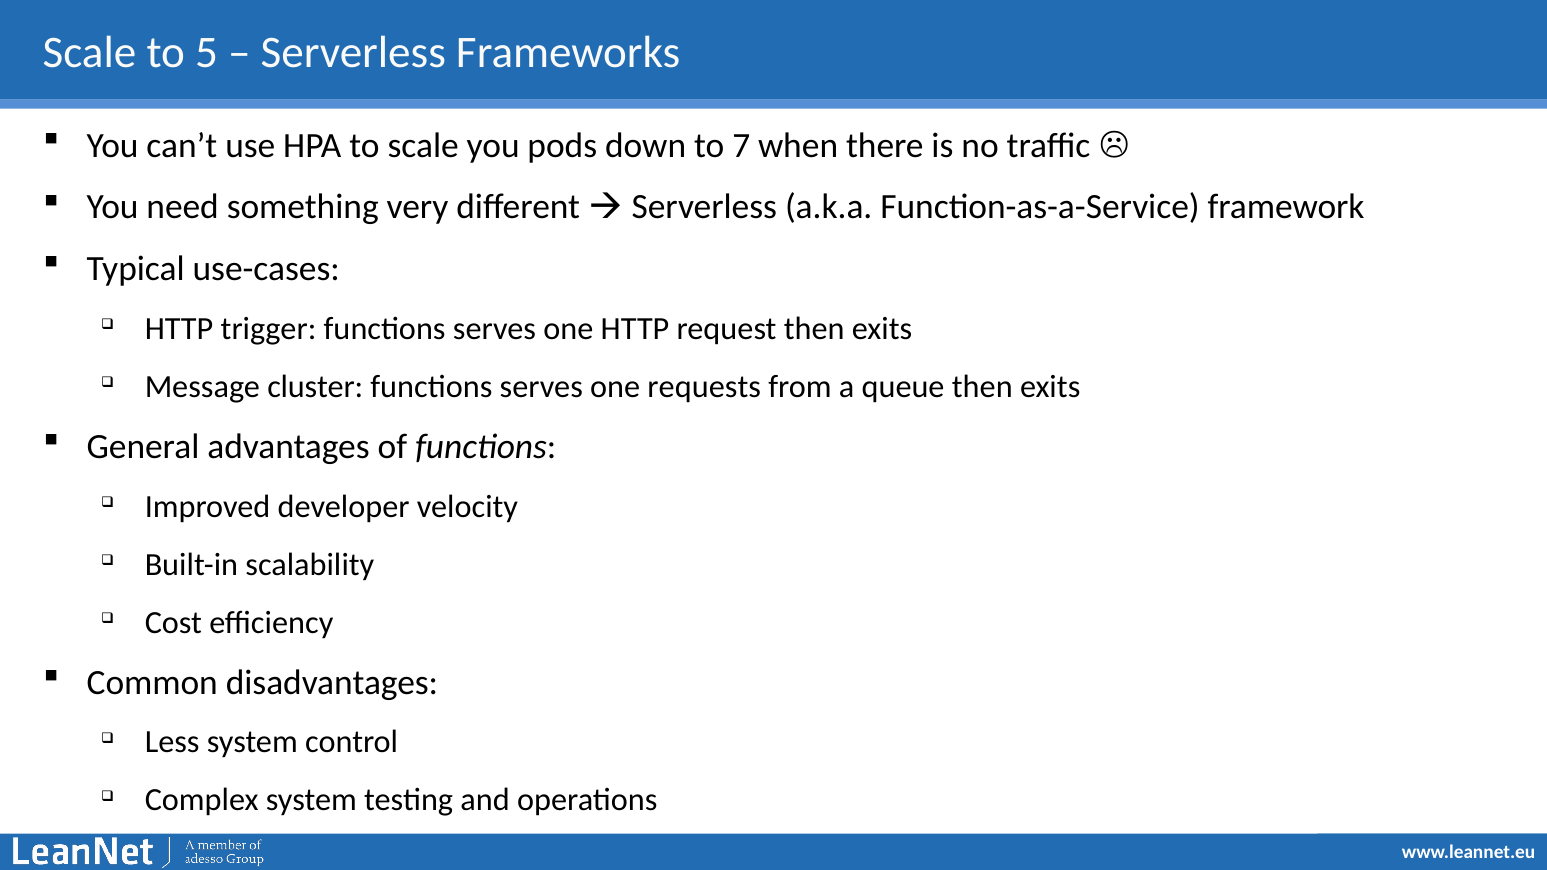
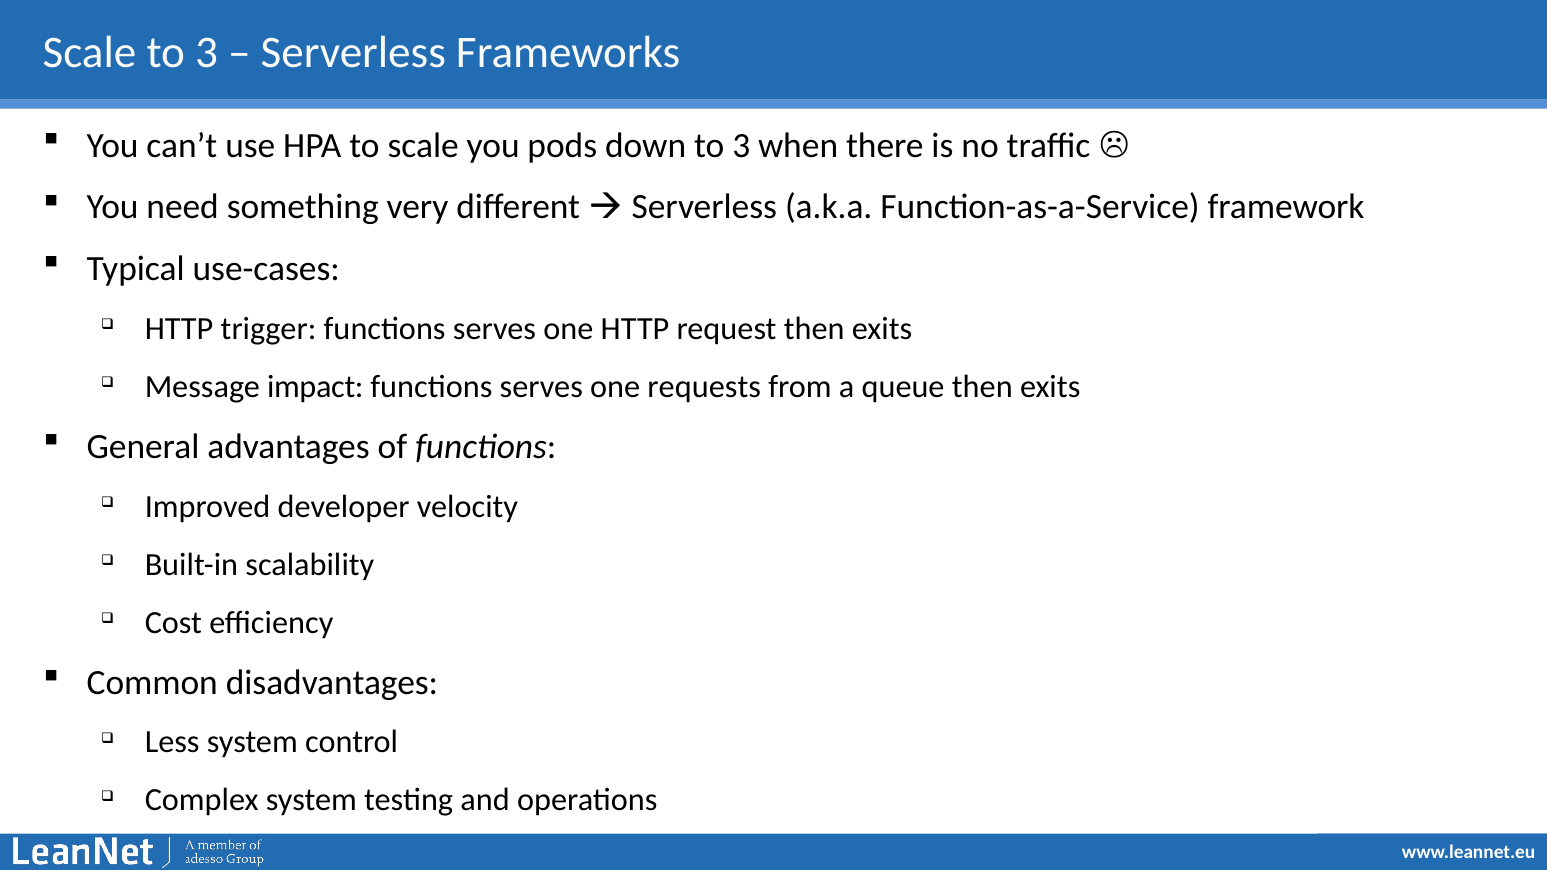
Scale to 5: 5 -> 3
down to 7: 7 -> 3
cluster: cluster -> impact
